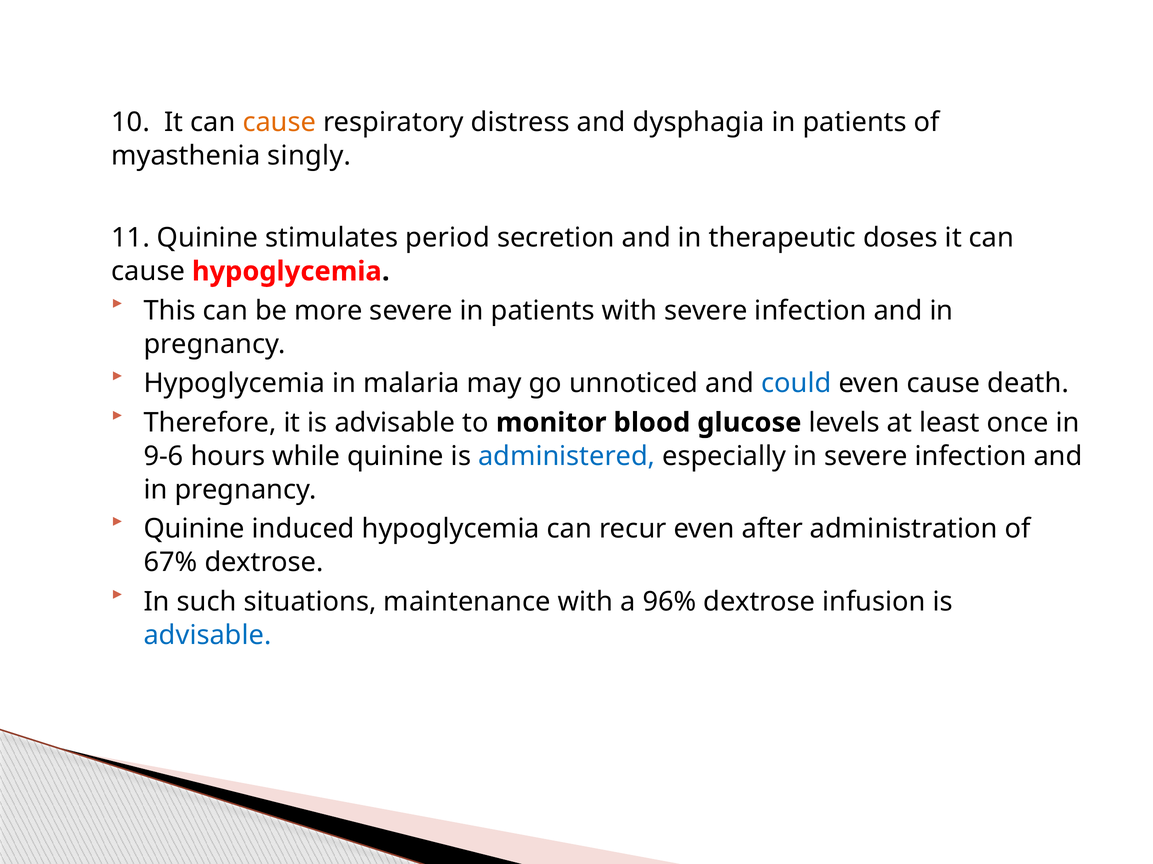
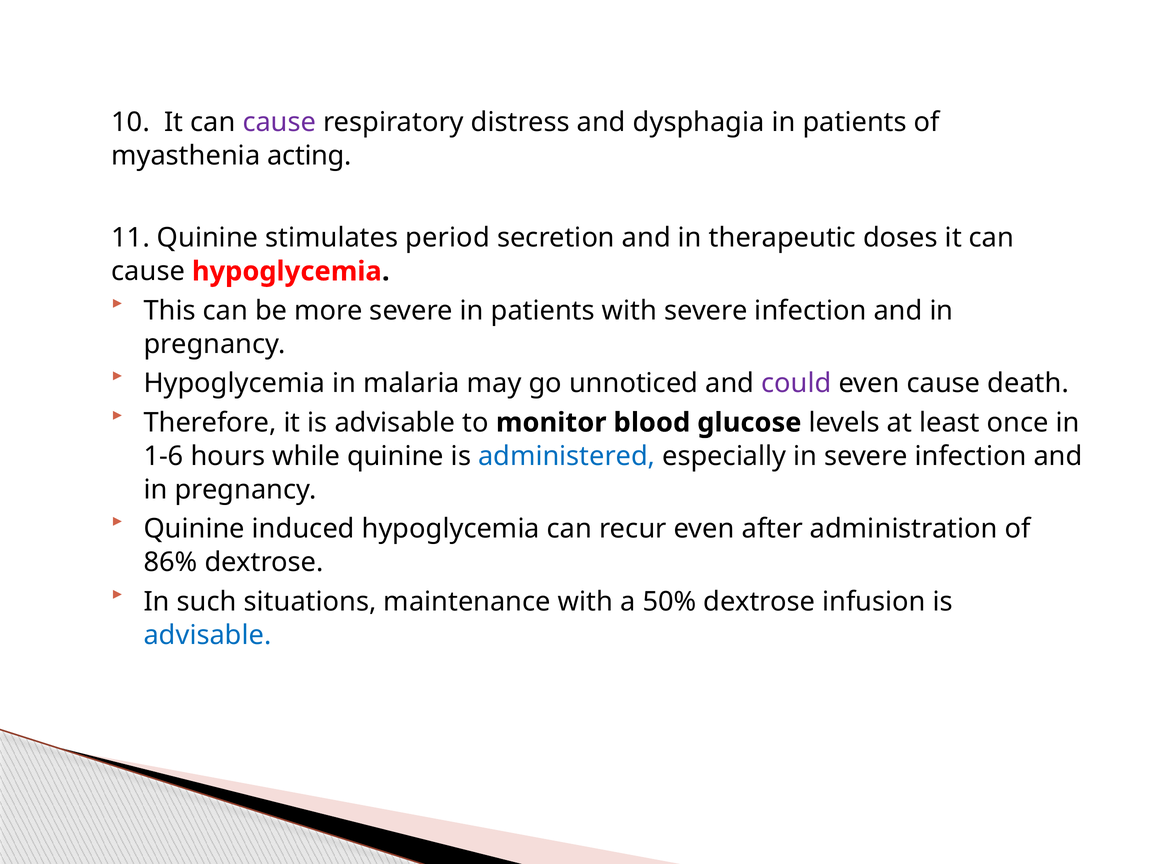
cause at (279, 122) colour: orange -> purple
singly: singly -> acting
could colour: blue -> purple
9-6: 9-6 -> 1-6
67%: 67% -> 86%
96%: 96% -> 50%
